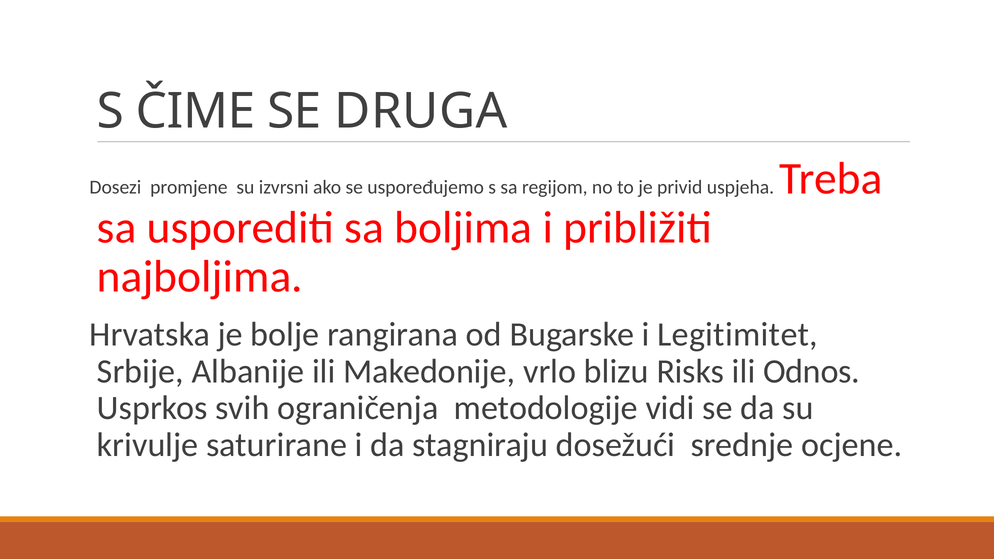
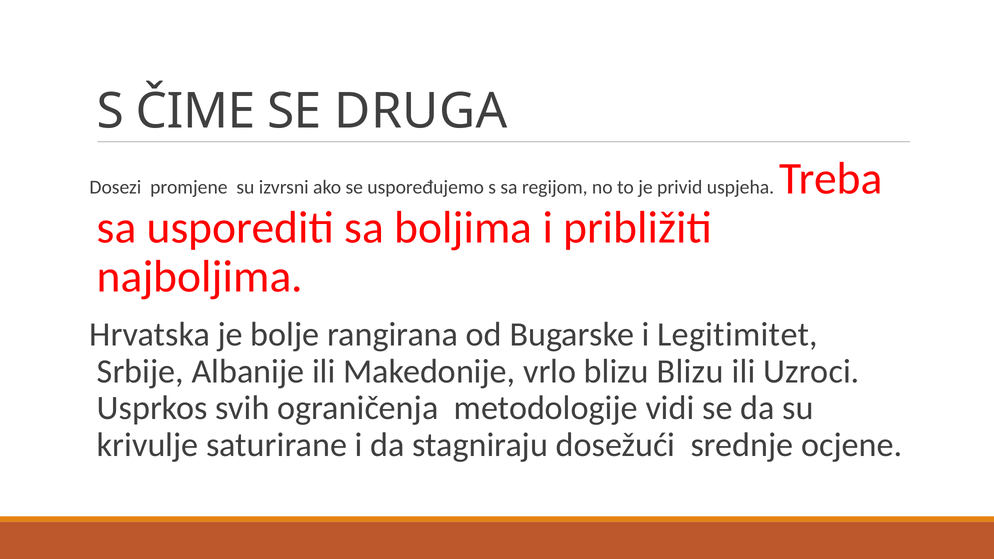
blizu Risks: Risks -> Blizu
Odnos: Odnos -> Uzroci
